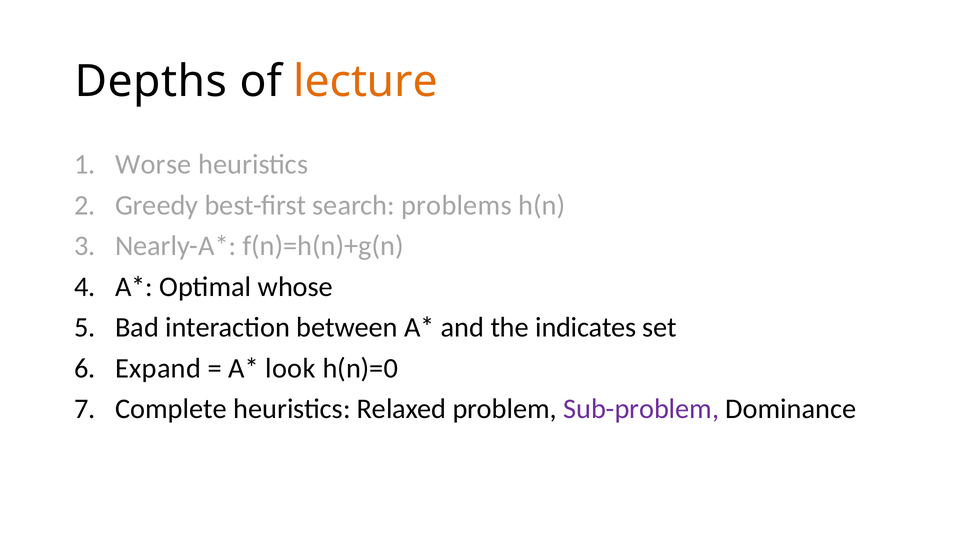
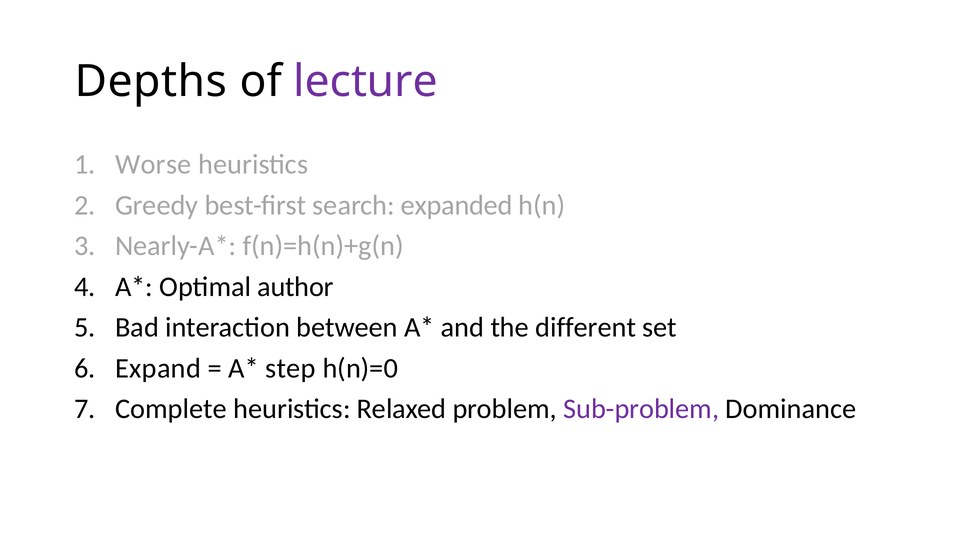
lecture colour: orange -> purple
problems: problems -> expanded
whose: whose -> author
indicates: indicates -> different
look: look -> step
